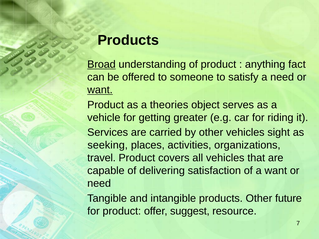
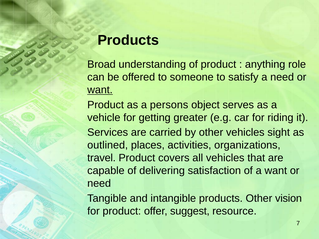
Broad underline: present -> none
fact: fact -> role
theories: theories -> persons
seeking: seeking -> outlined
future: future -> vision
